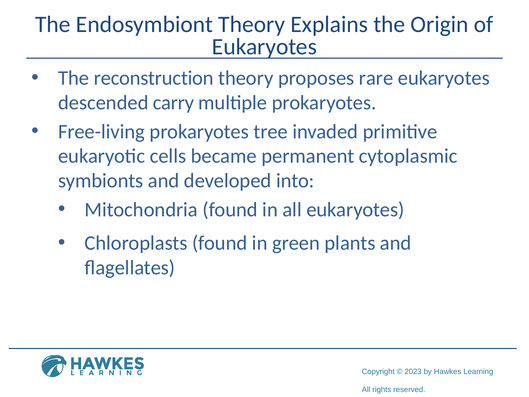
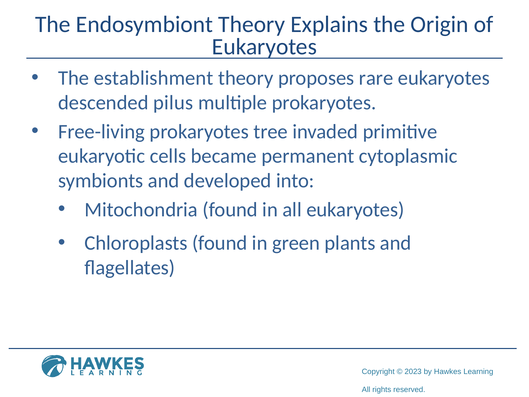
reconstruction: reconstruction -> establishment
carry: carry -> pilus
